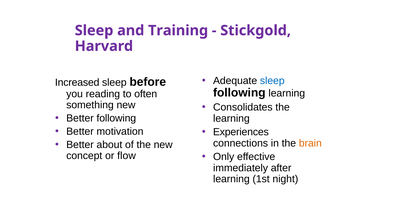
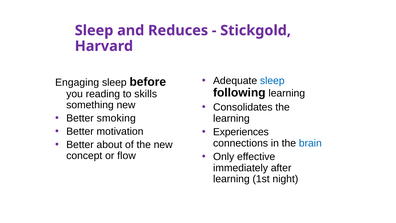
Training: Training -> Reduces
Increased: Increased -> Engaging
often: often -> skills
Better following: following -> smoking
brain colour: orange -> blue
